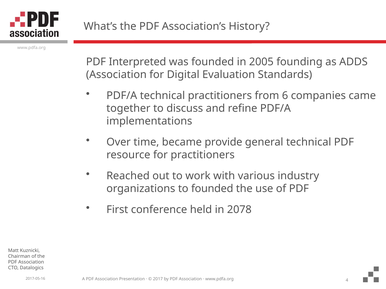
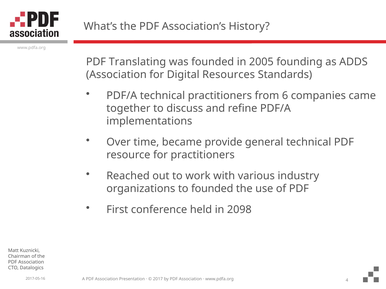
Interpreted: Interpreted -> Translating
Evaluation: Evaluation -> Resources
2078: 2078 -> 2098
